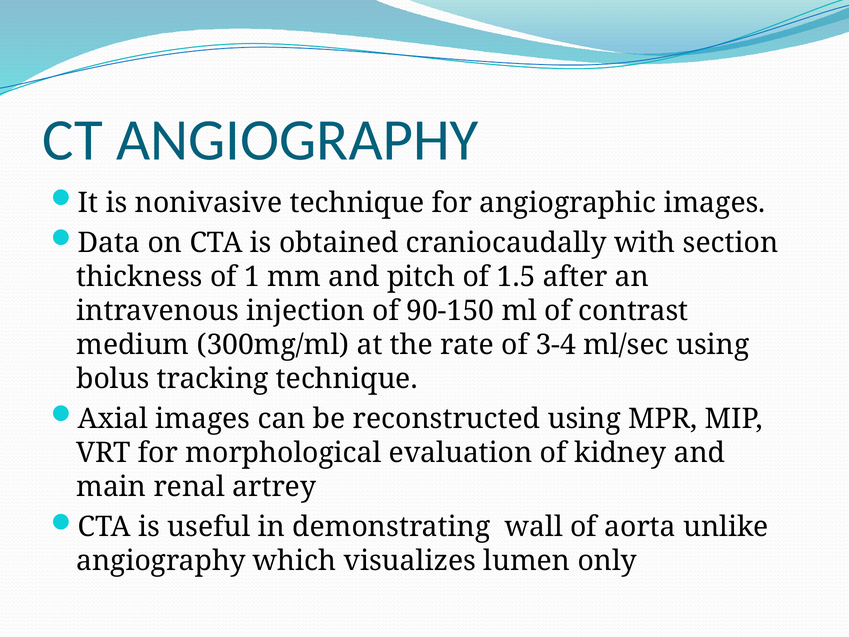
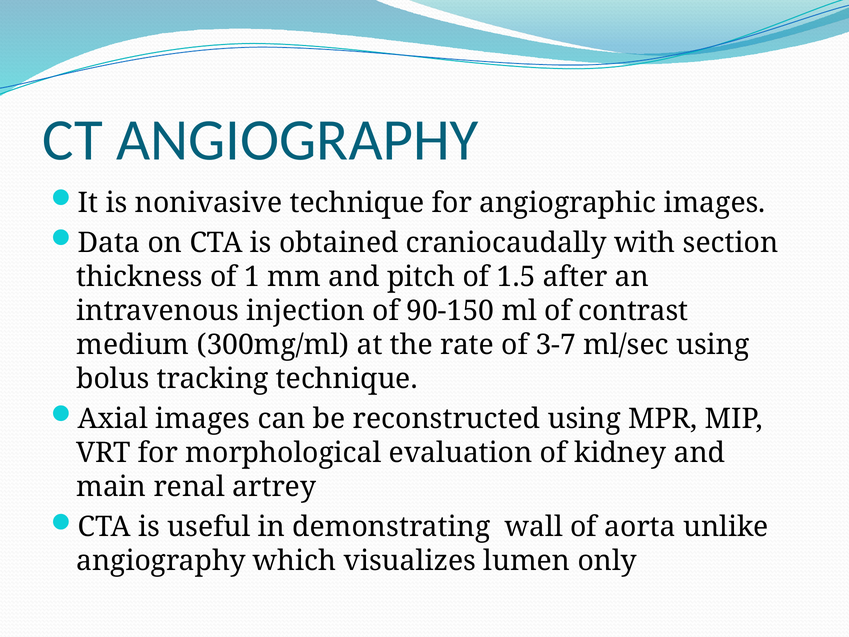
3-4: 3-4 -> 3-7
